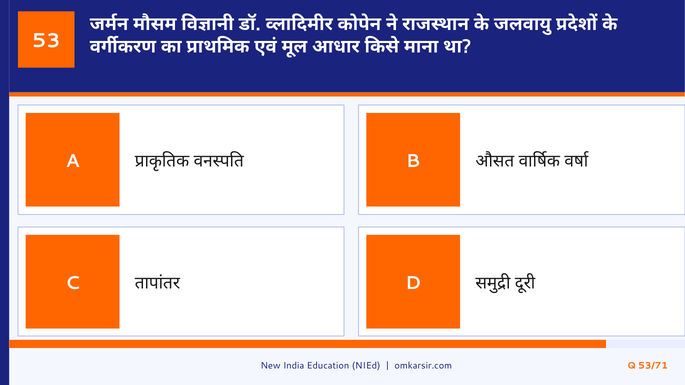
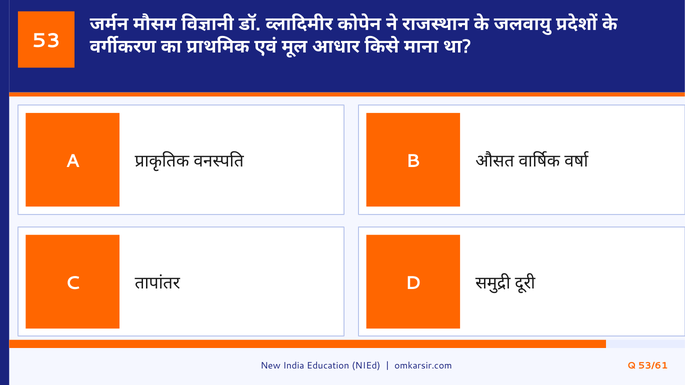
53/71: 53/71 -> 53/61
